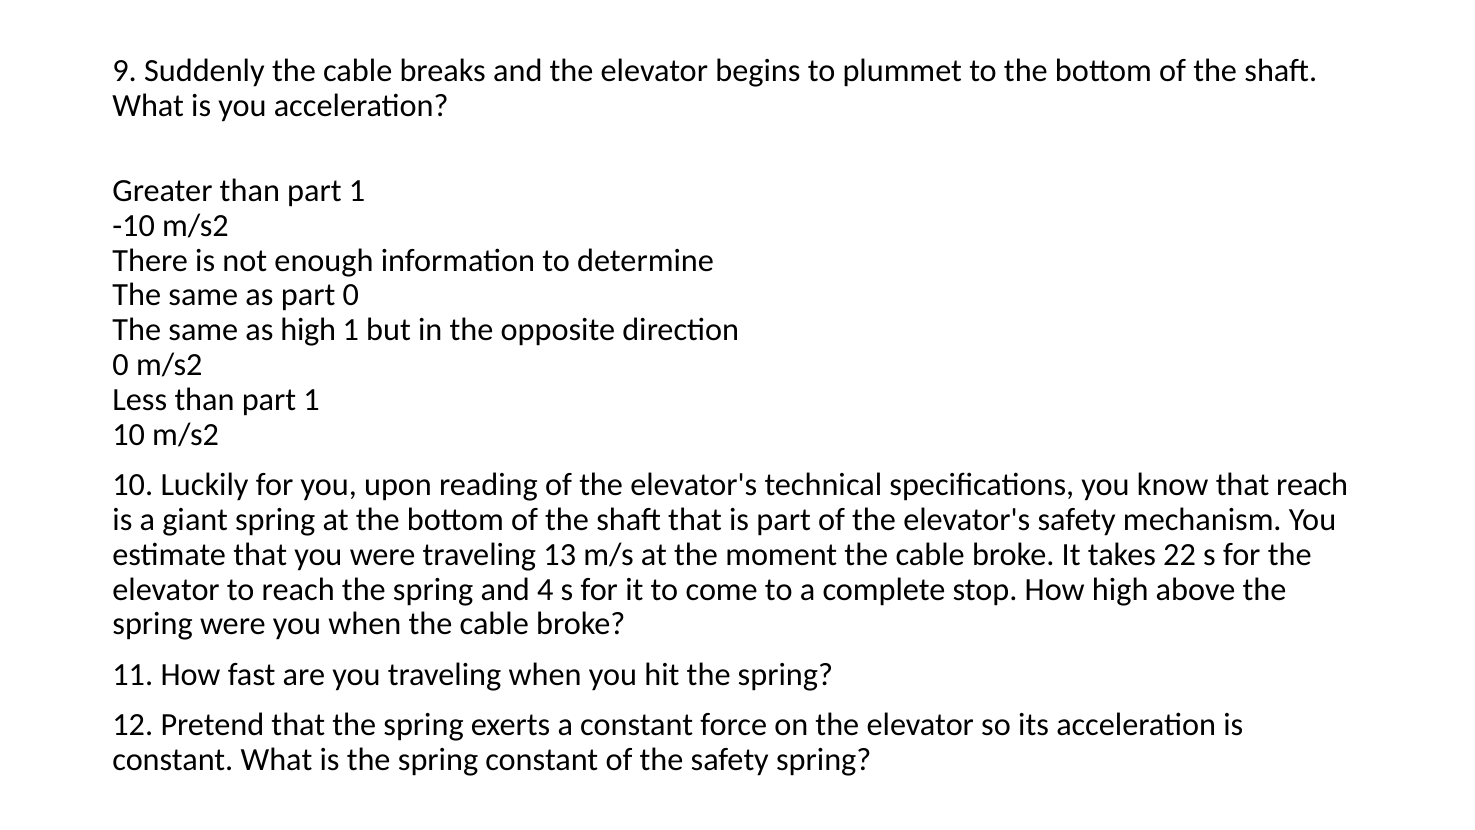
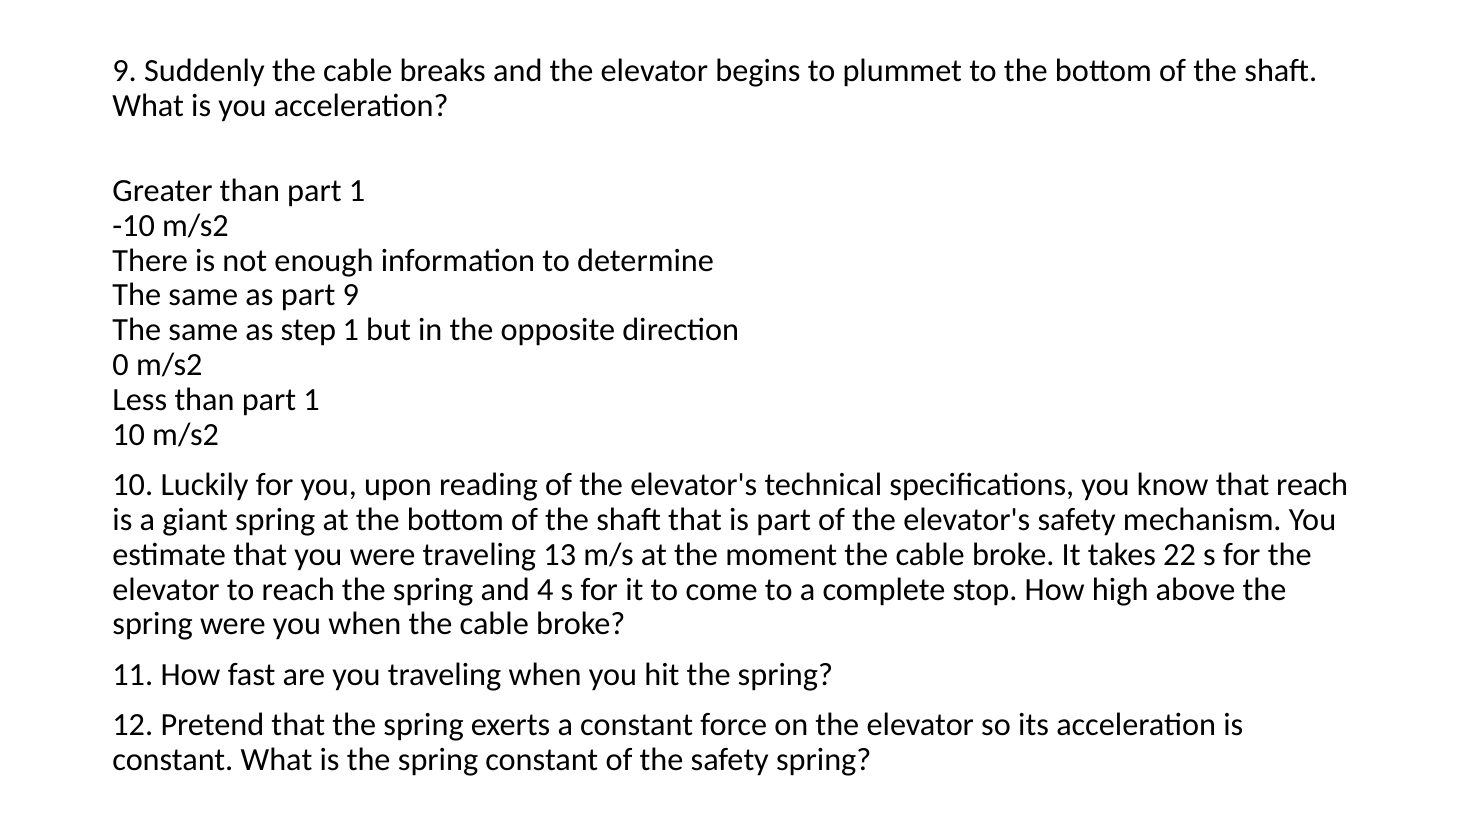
part 0: 0 -> 9
as high: high -> step
